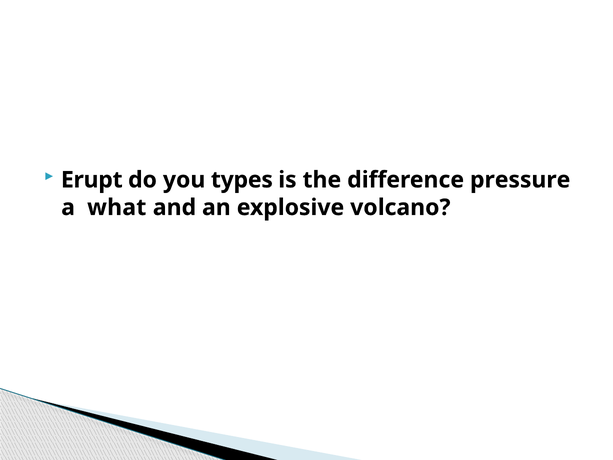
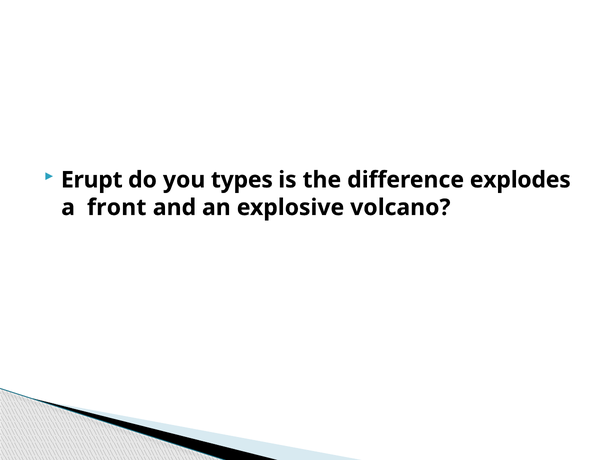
pressure: pressure -> explodes
what: what -> front
